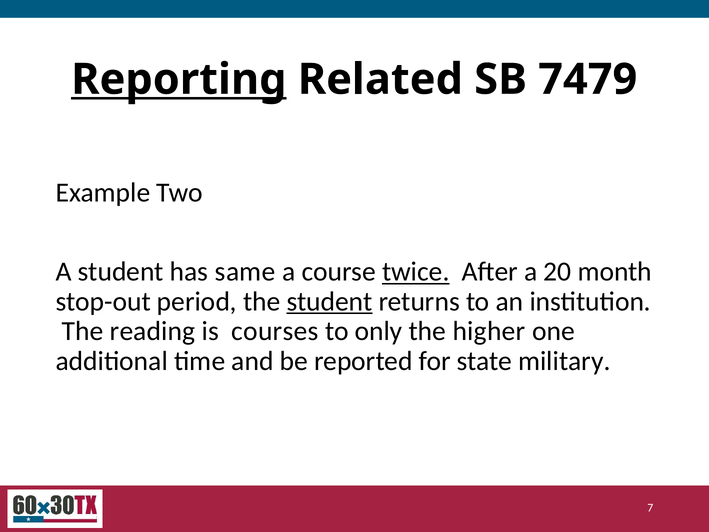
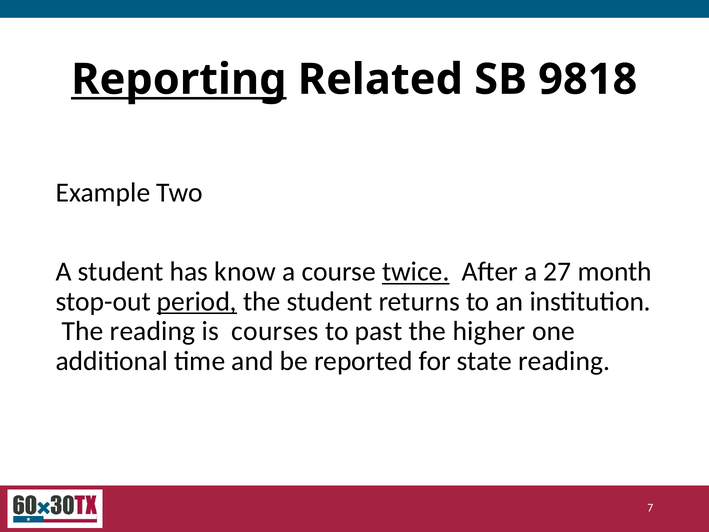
7479: 7479 -> 9818
same: same -> know
20: 20 -> 27
period underline: none -> present
student at (329, 301) underline: present -> none
only: only -> past
state military: military -> reading
